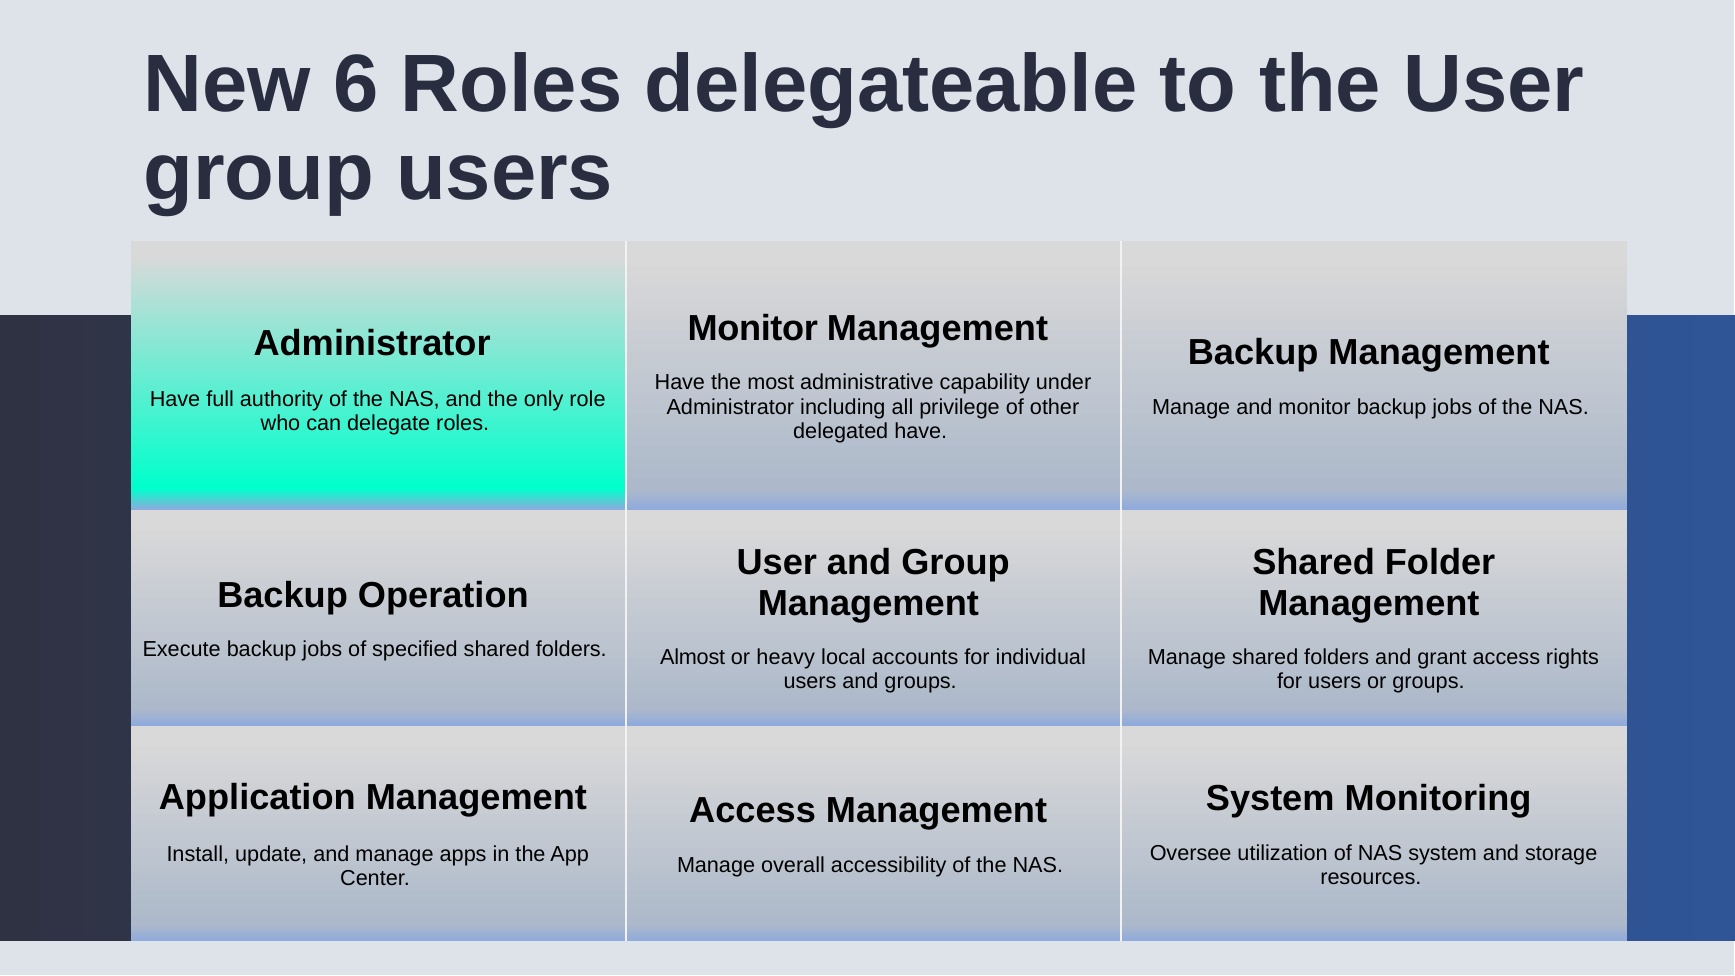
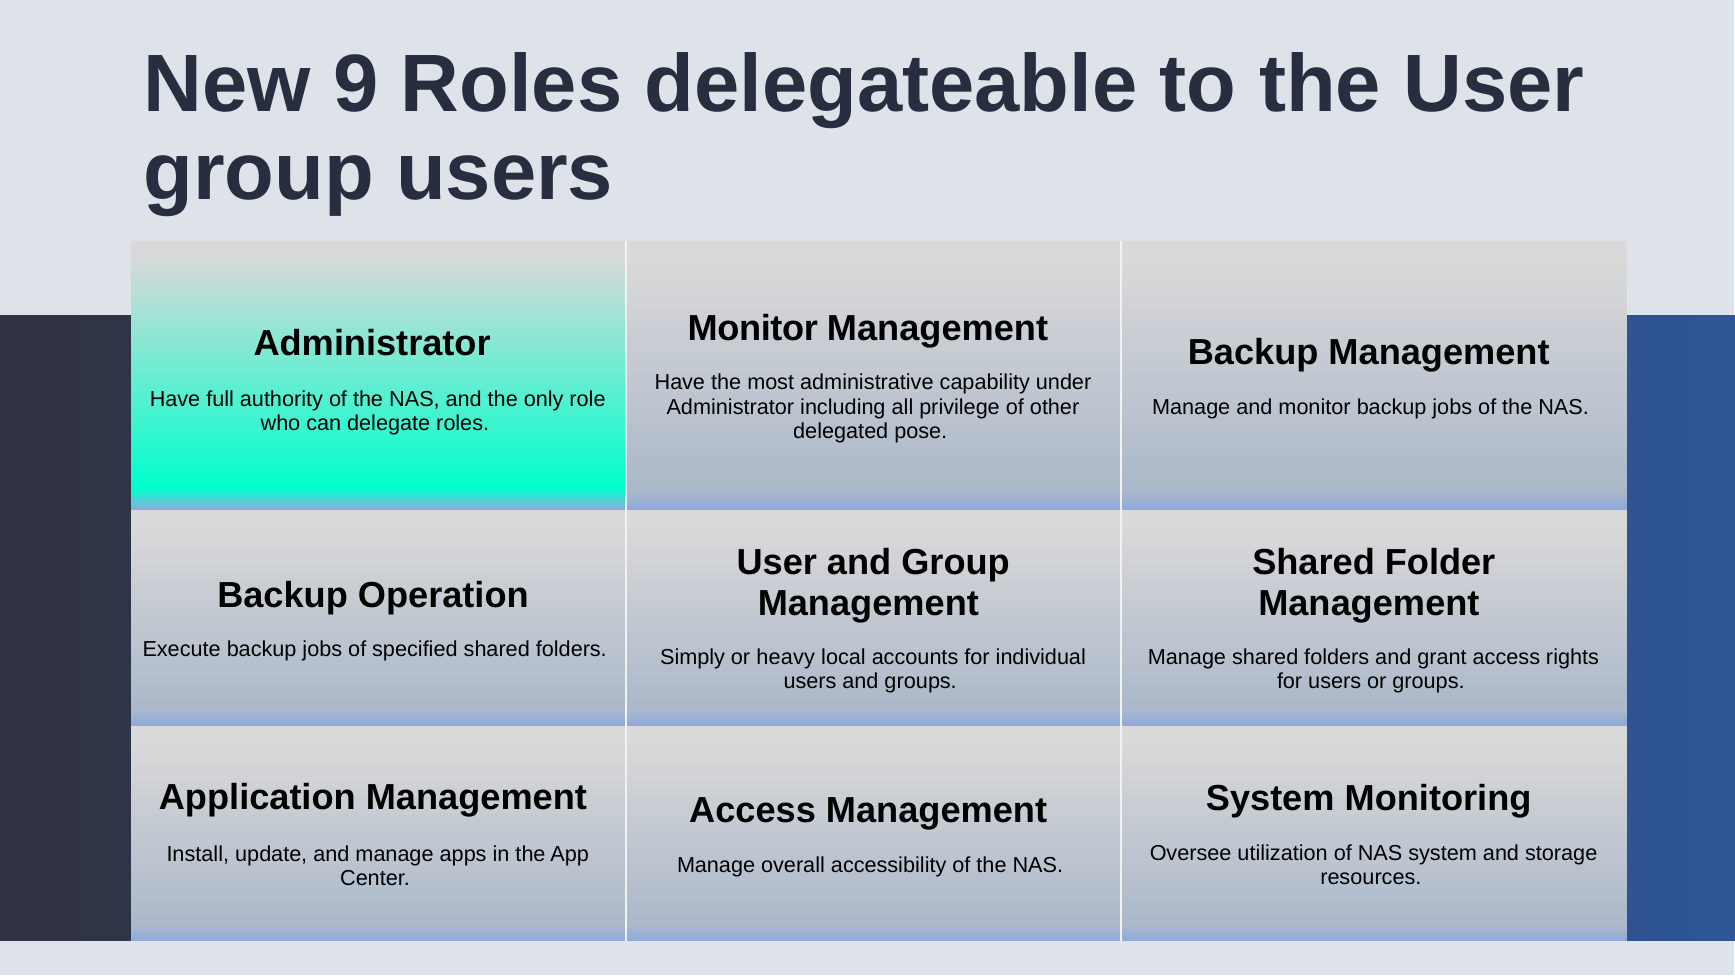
6: 6 -> 9
delegated have: have -> pose
Almost: Almost -> Simply
